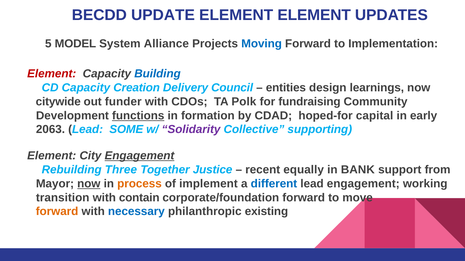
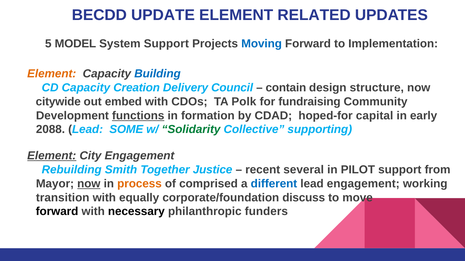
ELEMENT ELEMENT: ELEMENT -> RELATED
System Alliance: Alliance -> Support
Element at (52, 74) colour: red -> orange
entities: entities -> contain
learnings: learnings -> structure
funder: funder -> embed
2063: 2063 -> 2088
Solidarity colour: purple -> green
Element at (52, 156) underline: none -> present
Engagement at (140, 156) underline: present -> none
Three: Three -> Smith
equally: equally -> several
BANK: BANK -> PILOT
implement: implement -> comprised
contain: contain -> equally
corporate/foundation forward: forward -> discuss
forward at (57, 212) colour: orange -> black
necessary colour: blue -> black
existing: existing -> funders
